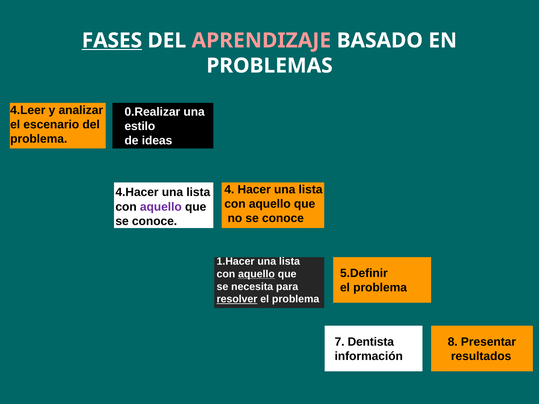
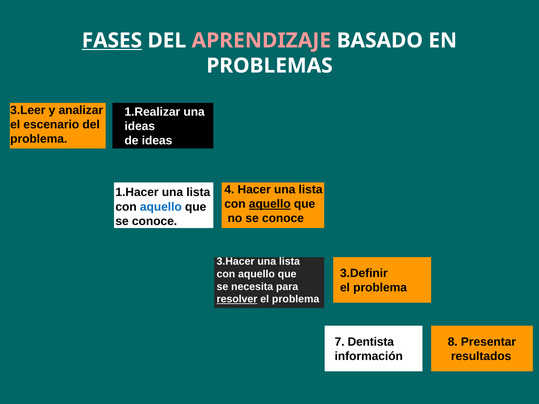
4.Leer: 4.Leer -> 3.Leer
0.Realizar: 0.Realizar -> 1.Realizar
estilo at (140, 126): estilo -> ideas
4.Hacer: 4.Hacer -> 1.Hacer
aquello at (270, 204) underline: none -> present
aquello at (161, 207) colour: purple -> blue
1.Hacer: 1.Hacer -> 3.Hacer
5.Definir: 5.Definir -> 3.Definir
aquello at (256, 274) underline: present -> none
